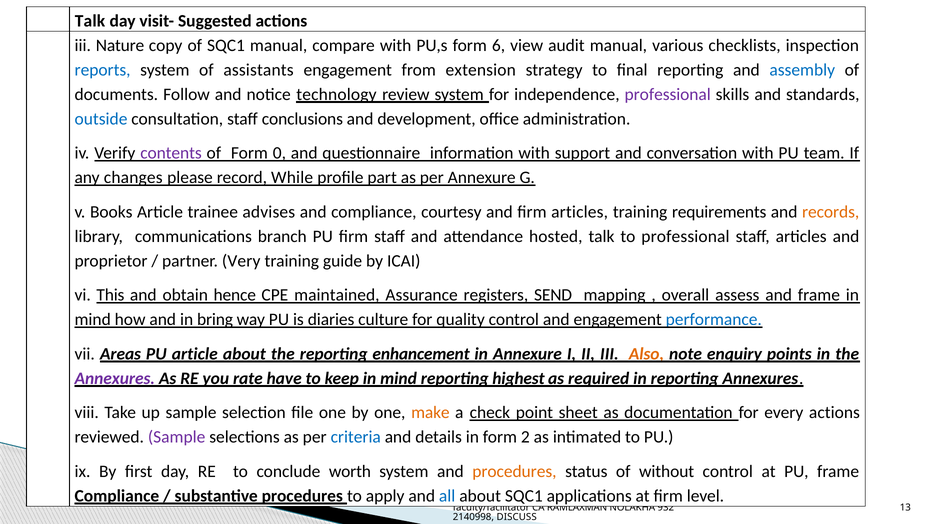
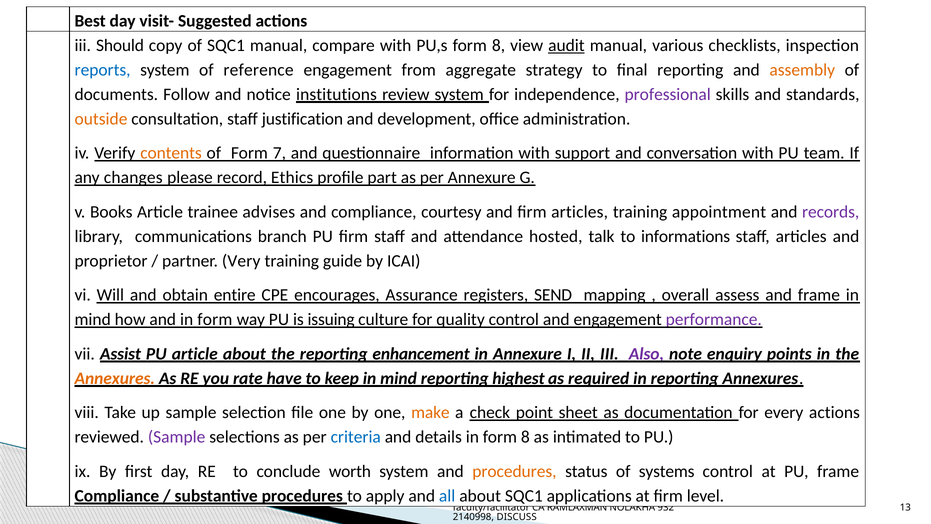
Talk at (90, 21): Talk -> Best
Nature: Nature -> Should
PU,s form 6: 6 -> 8
audit underline: none -> present
assistants: assistants -> reference
extension: extension -> aggregate
assembly colour: blue -> orange
technology: technology -> institutions
outside colour: blue -> orange
conclusions: conclusions -> justification
contents colour: purple -> orange
0: 0 -> 7
While: While -> Ethics
requirements: requirements -> appointment
records colour: orange -> purple
to professional: professional -> informations
This: This -> Will
hence: hence -> entire
maintained: maintained -> encourages
and in bring: bring -> form
diaries: diaries -> issuing
performance colour: blue -> purple
Areas: Areas -> Assist
Also colour: orange -> purple
Annexures at (115, 378) colour: purple -> orange
in form 2: 2 -> 8
without: without -> systems
